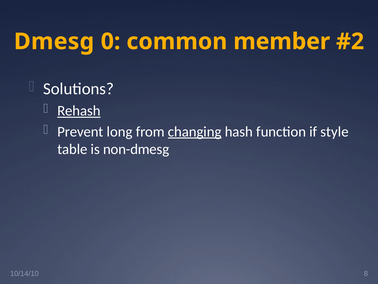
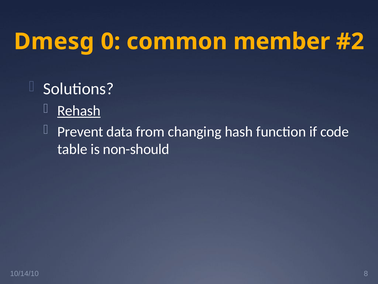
long: long -> data
changing underline: present -> none
style: style -> code
non-dmesg: non-dmesg -> non-should
